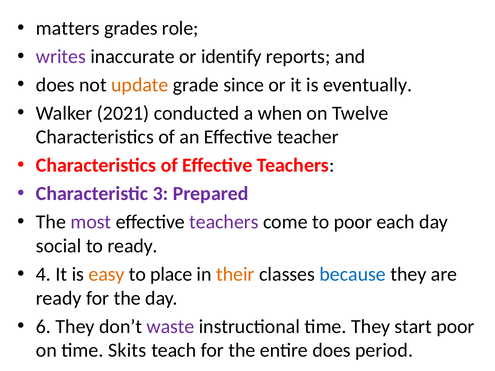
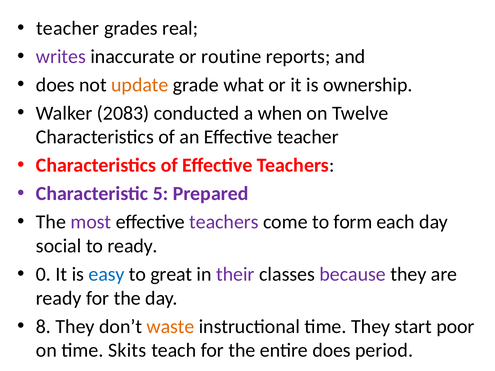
matters at (68, 28): matters -> teacher
role: role -> real
identify: identify -> routine
since: since -> what
eventually: eventually -> ownership
2021: 2021 -> 2083
3: 3 -> 5
to poor: poor -> form
4: 4 -> 0
easy colour: orange -> blue
place: place -> great
their colour: orange -> purple
because colour: blue -> purple
6: 6 -> 8
waste colour: purple -> orange
